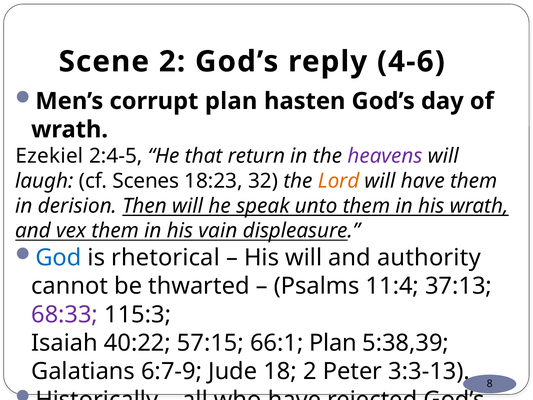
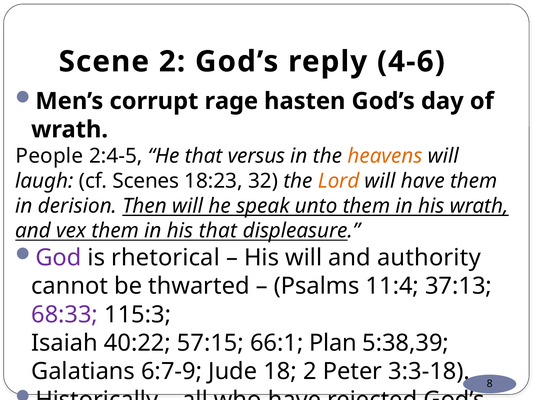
corrupt plan: plan -> rage
Ezekiel: Ezekiel -> People
return: return -> versus
heavens colour: purple -> orange
his vain: vain -> that
God colour: blue -> purple
3:3-13: 3:3-13 -> 3:3-18
